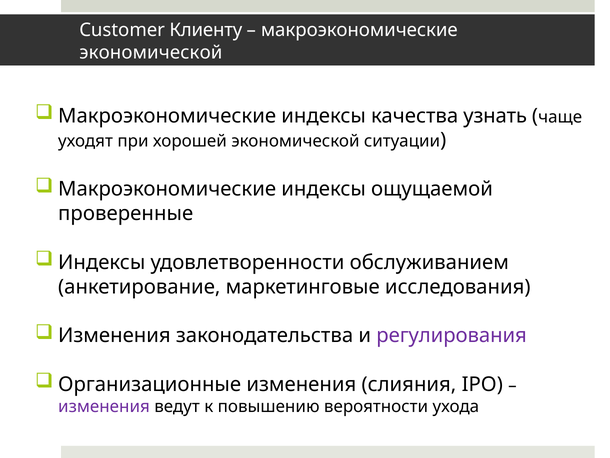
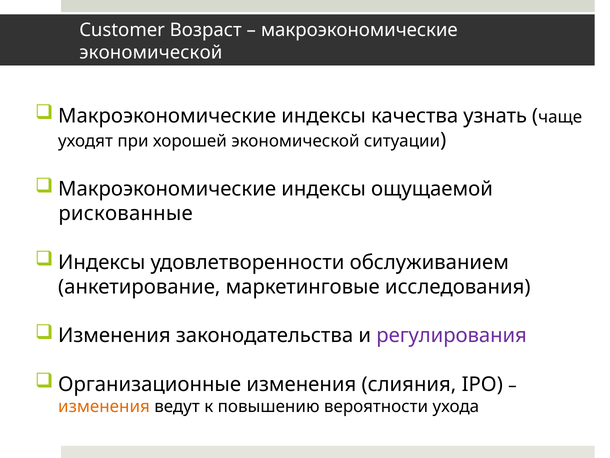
Клиенту: Клиенту -> Возраст
проверенные: проверенные -> рискованные
изменения at (104, 406) colour: purple -> orange
